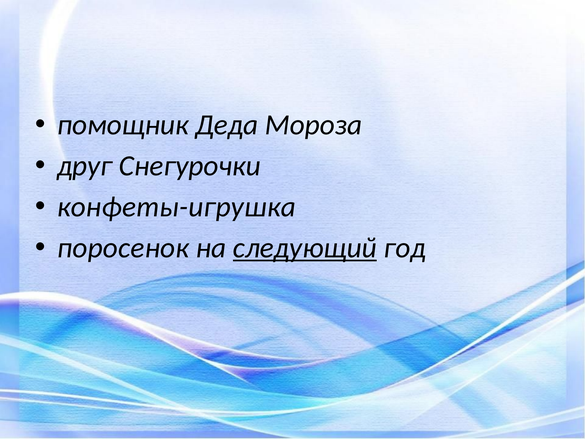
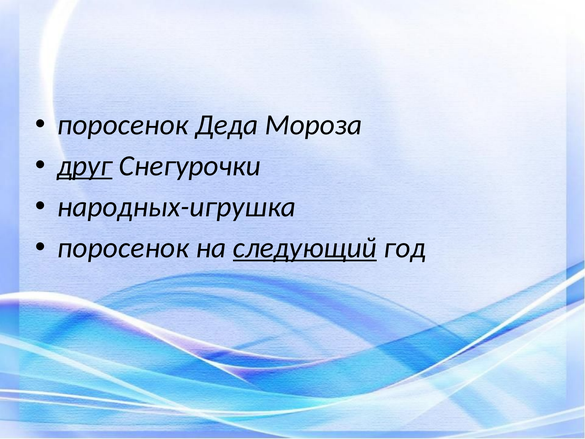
помощник at (123, 125): помощник -> поросенок
друг underline: none -> present
конфеты-игрушка: конфеты-игрушка -> народных-игрушка
